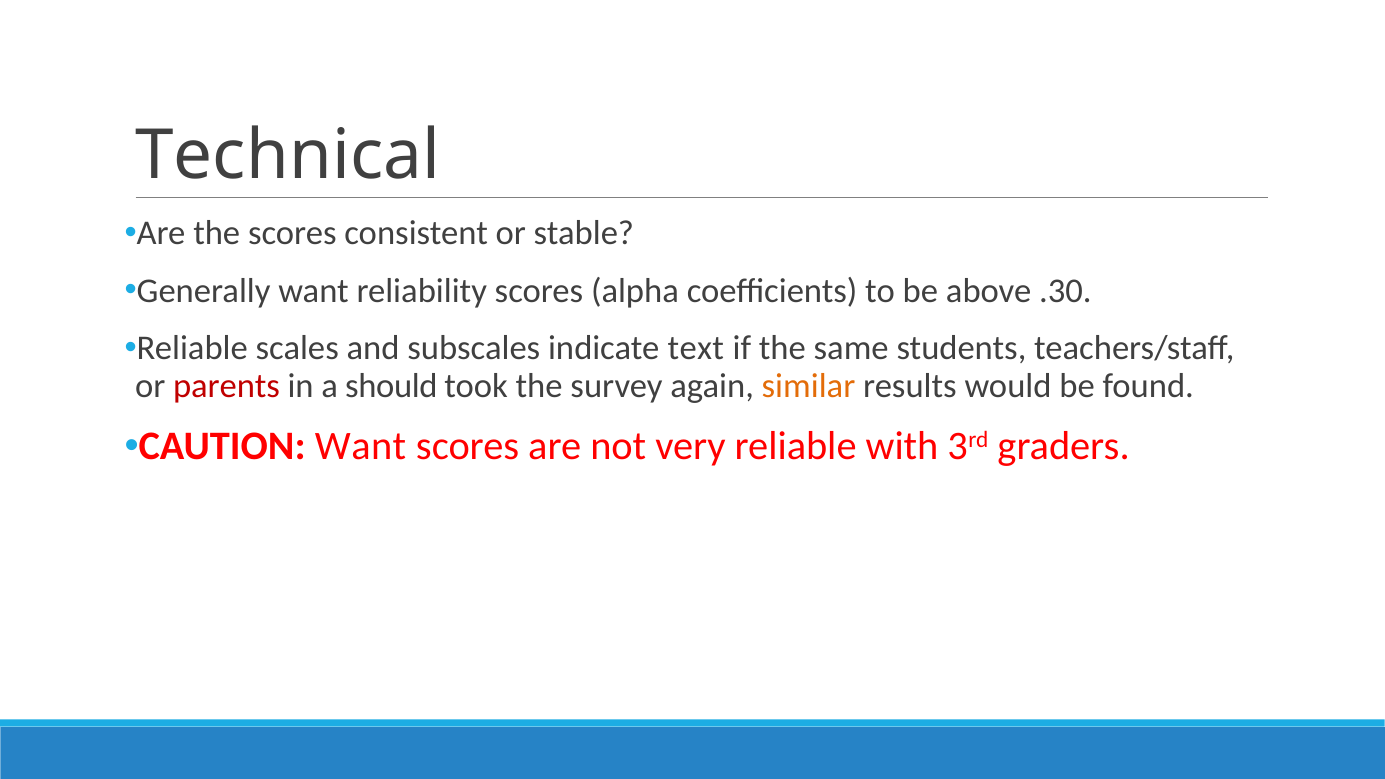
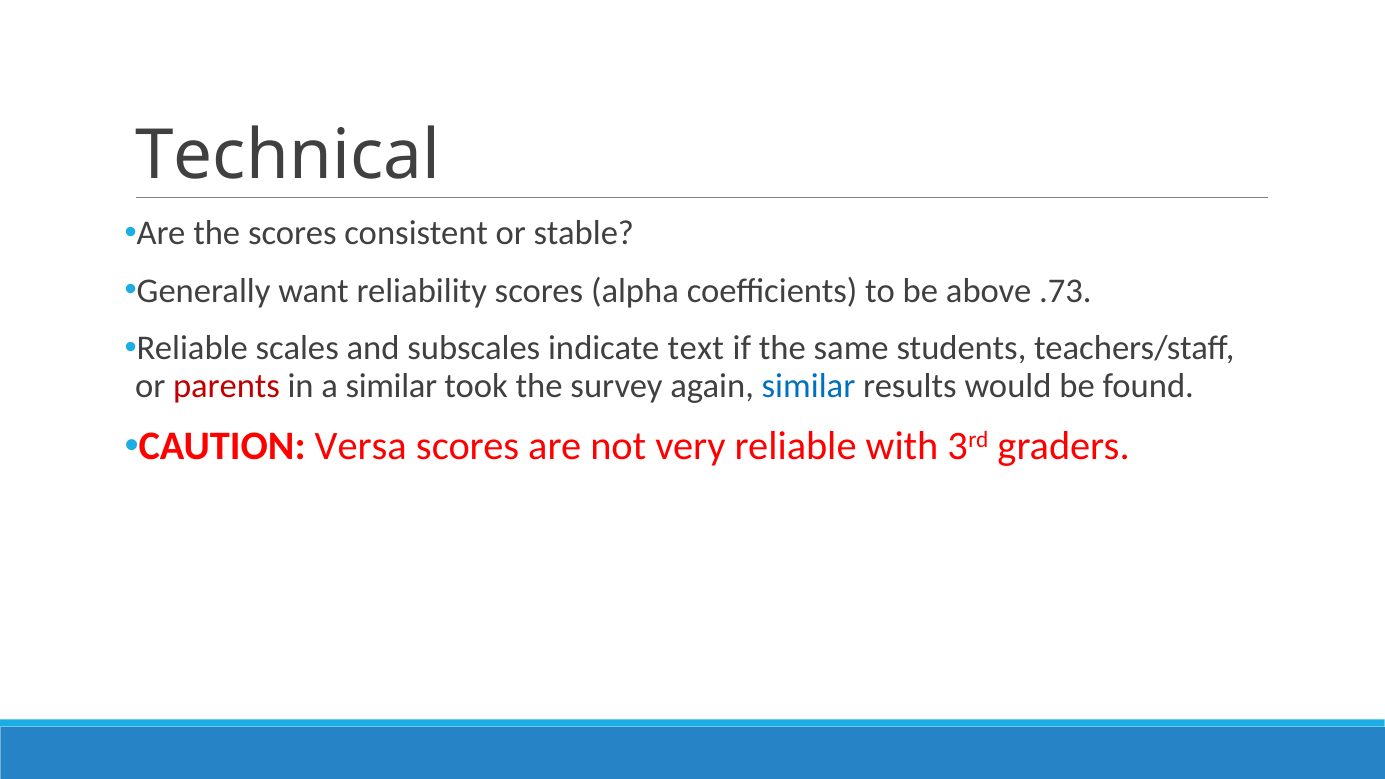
.30: .30 -> .73
a should: should -> similar
similar at (809, 386) colour: orange -> blue
CAUTION Want: Want -> Versa
